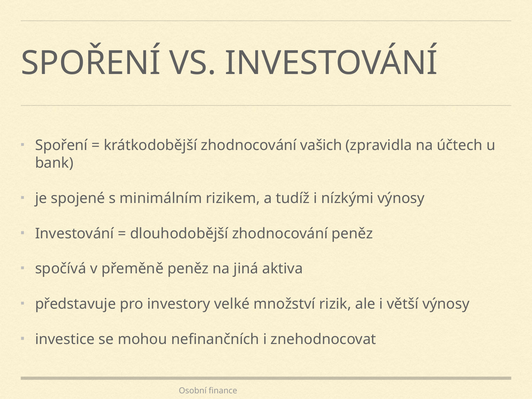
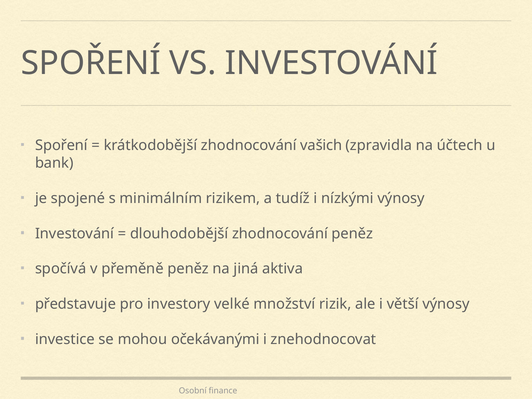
nefinančních: nefinančních -> očekávanými
